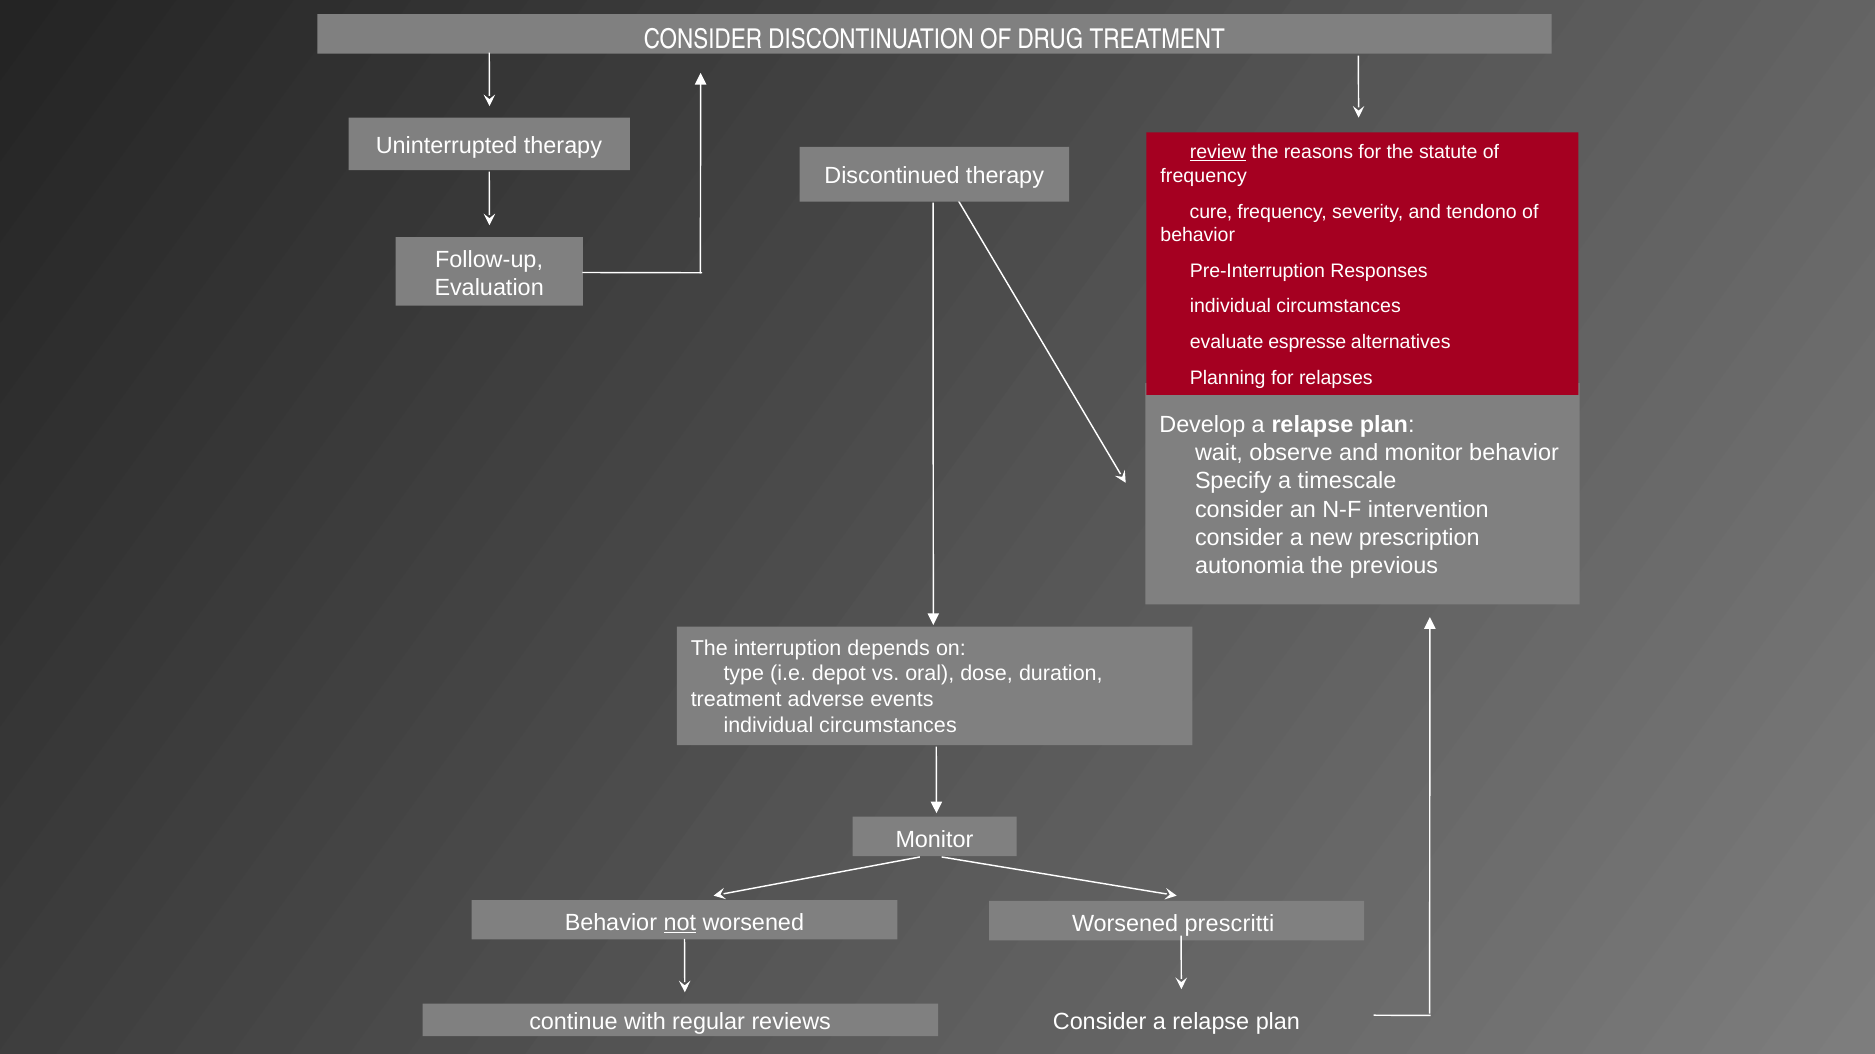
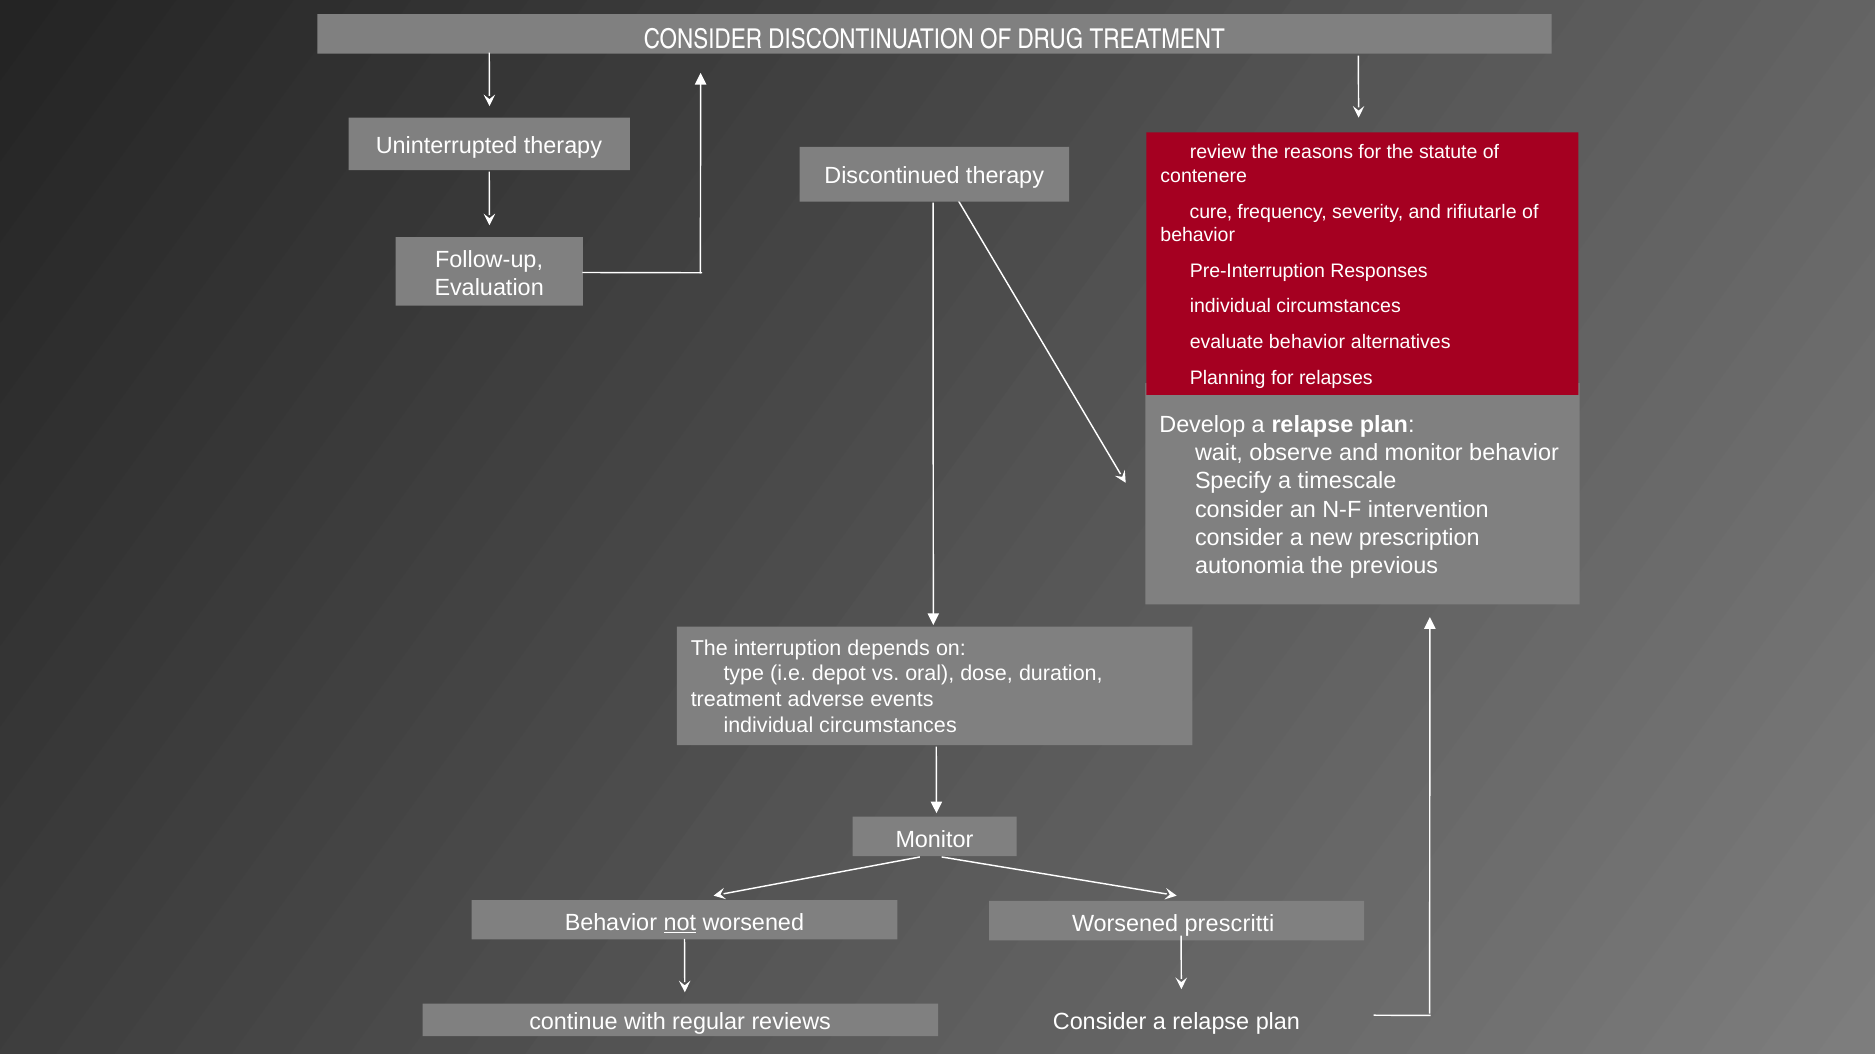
review underline: present -> none
frequency at (1204, 176): frequency -> contenere
tendono: tendono -> rifiutarle
evaluate espresse: espresse -> behavior
